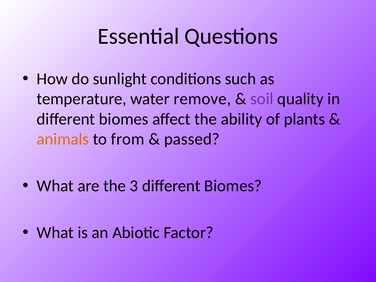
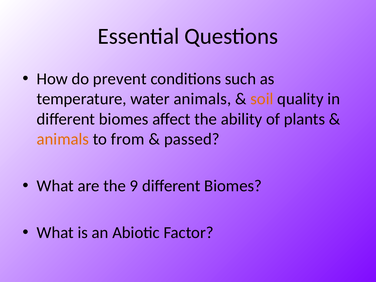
sunlight: sunlight -> prevent
water remove: remove -> animals
soil colour: purple -> orange
3: 3 -> 9
